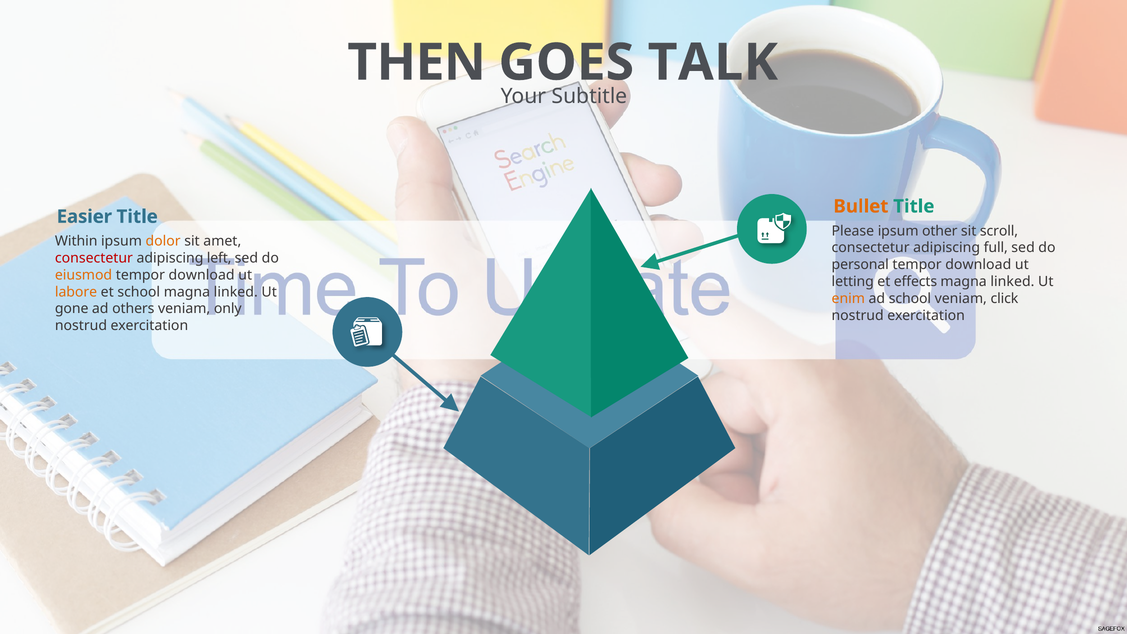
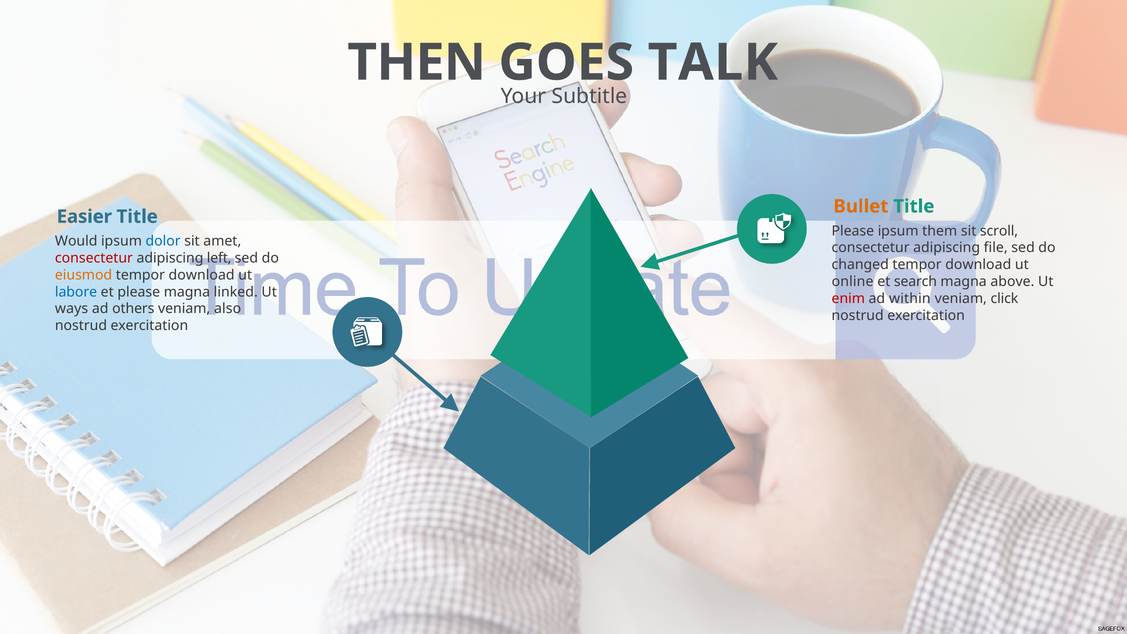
other: other -> them
Within: Within -> Would
dolor colour: orange -> blue
full: full -> file
personal: personal -> changed
letting: letting -> online
effects: effects -> search
linked at (1012, 282): linked -> above
labore colour: orange -> blue
et school: school -> please
enim colour: orange -> red
ad school: school -> within
gone: gone -> ways
only: only -> also
